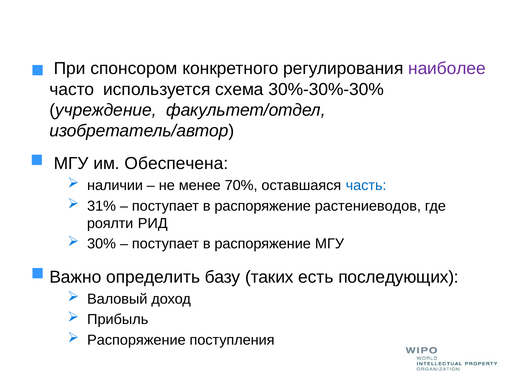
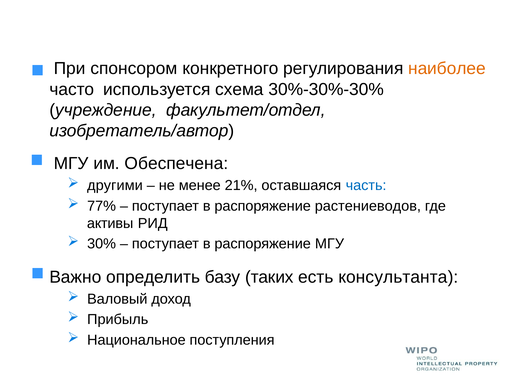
наиболее colour: purple -> orange
наличии: наличии -> другими
70%: 70% -> 21%
31%: 31% -> 77%
роялти: роялти -> активы
последующих: последующих -> консультанта
Распоряжение at (136, 340): Распоряжение -> Национальное
